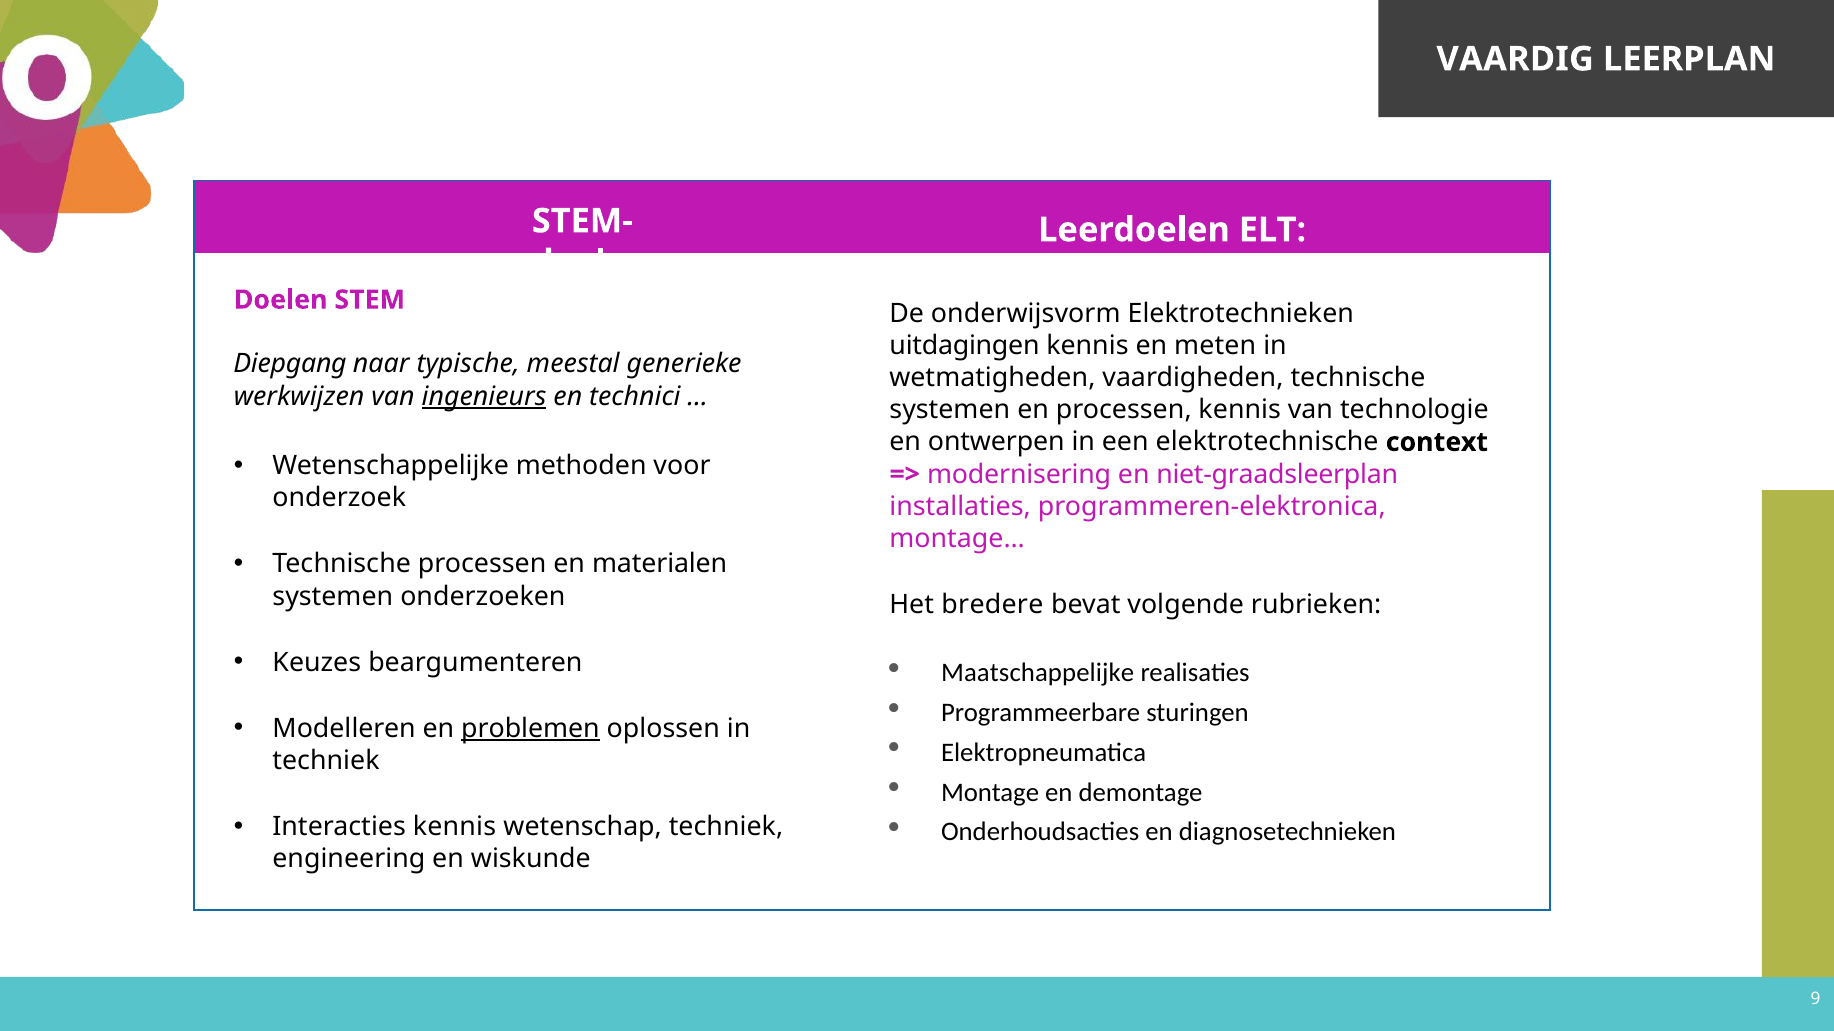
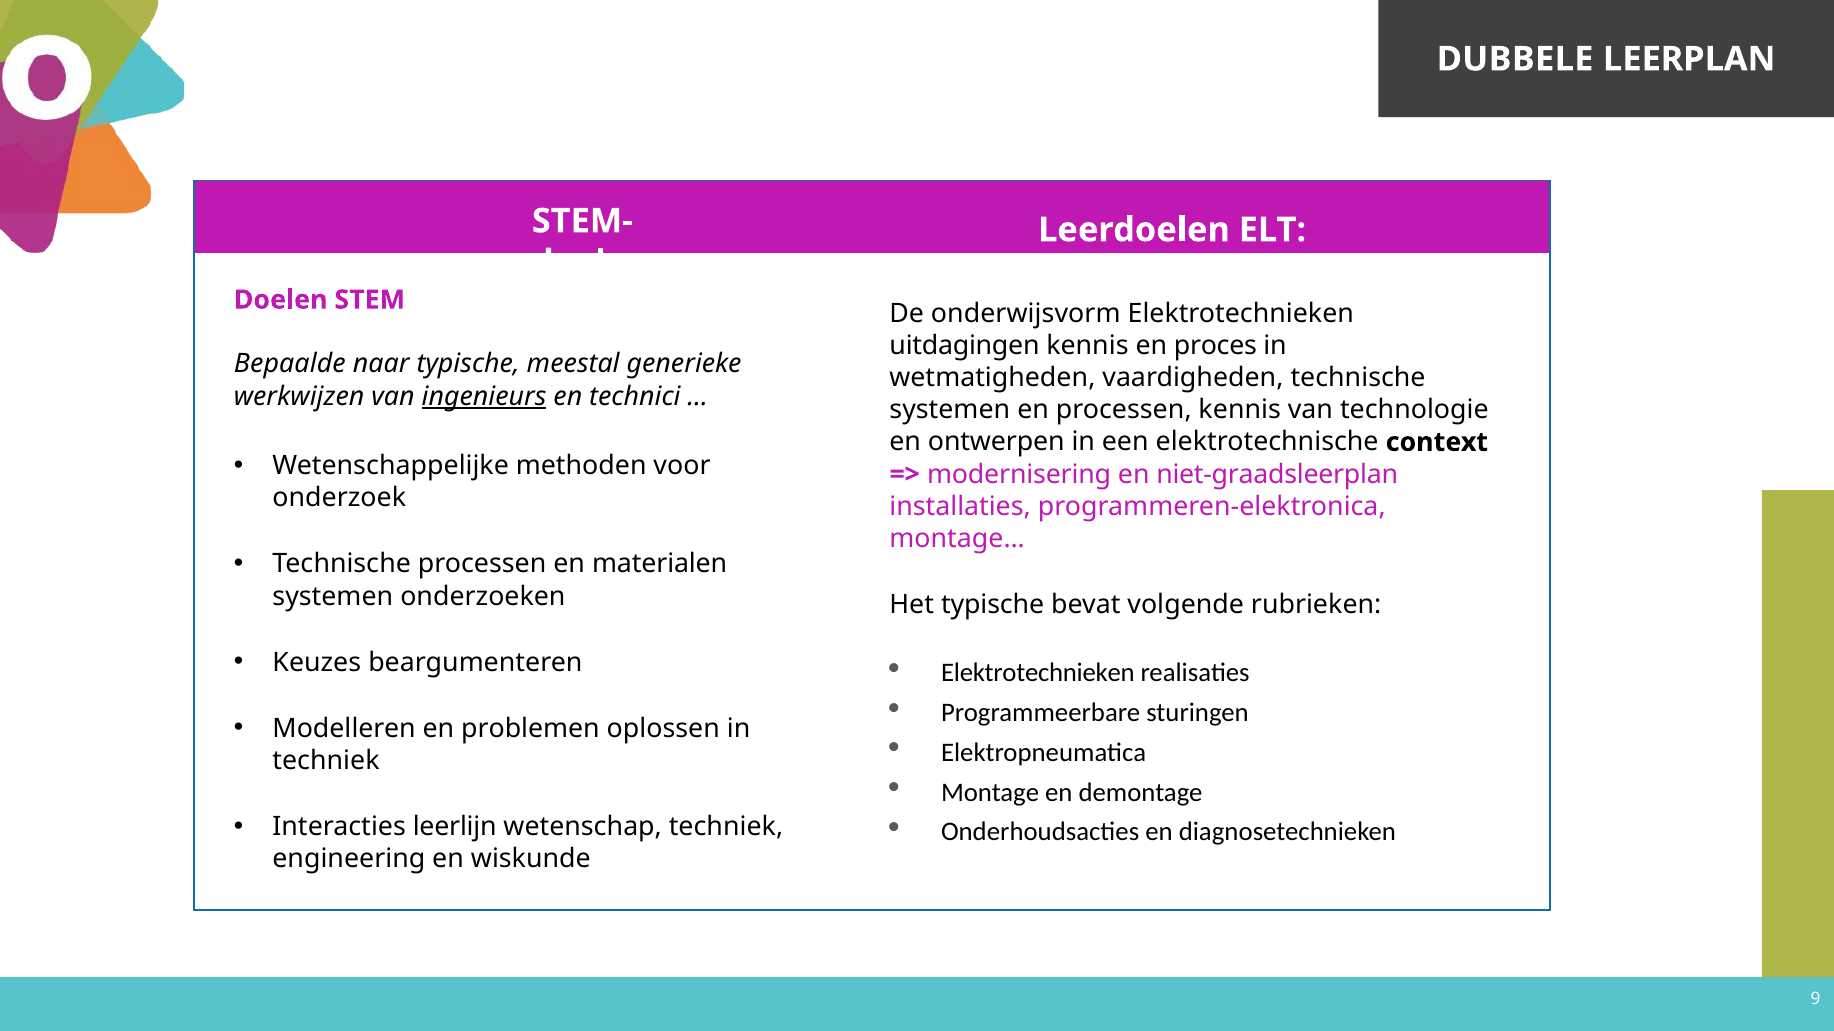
VAARDIG: VAARDIG -> DUBBELE
meten: meten -> proces
Diepgang: Diepgang -> Bepaalde
Het bredere: bredere -> typische
Maatschappelijke at (1038, 673): Maatschappelijke -> Elektrotechnieken
problemen underline: present -> none
Interacties kennis: kennis -> leerlijn
